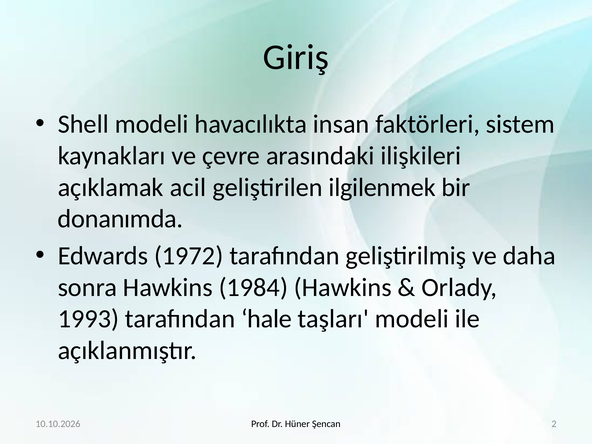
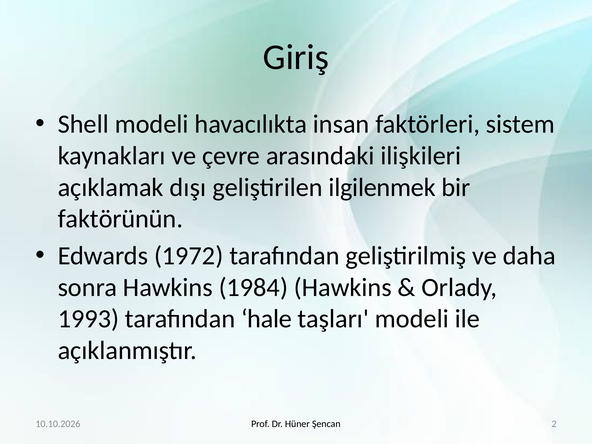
acil: acil -> dışı
donanımda: donanımda -> faktörünün
